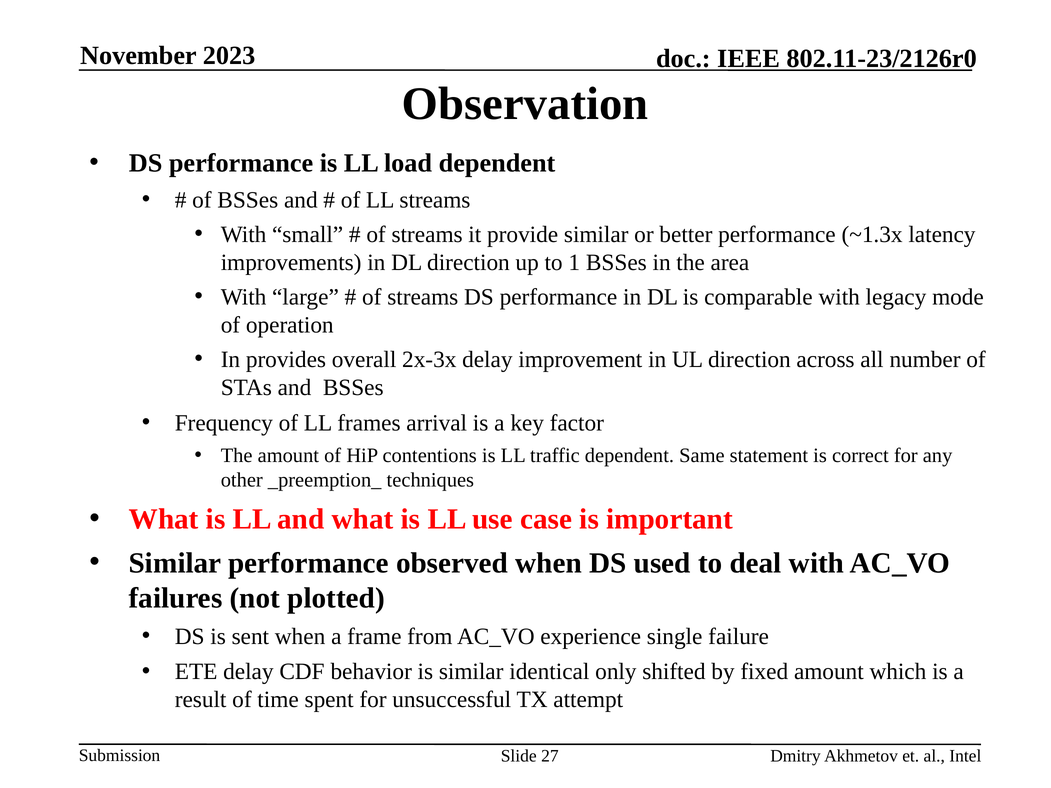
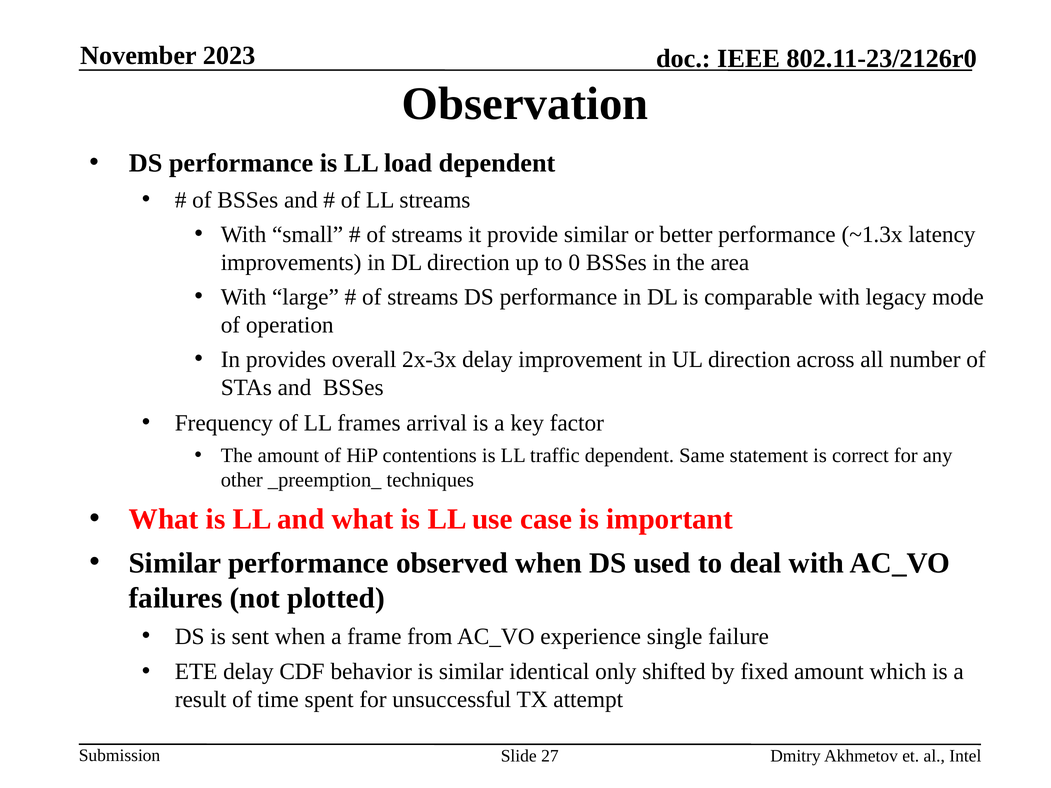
1: 1 -> 0
